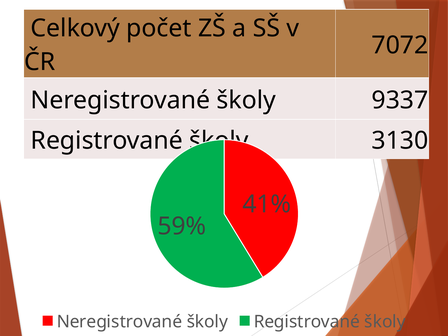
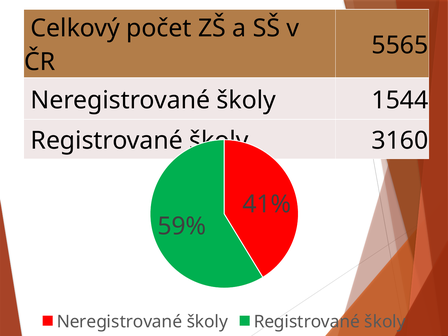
7072: 7072 -> 5565
9337: 9337 -> 1544
3130: 3130 -> 3160
